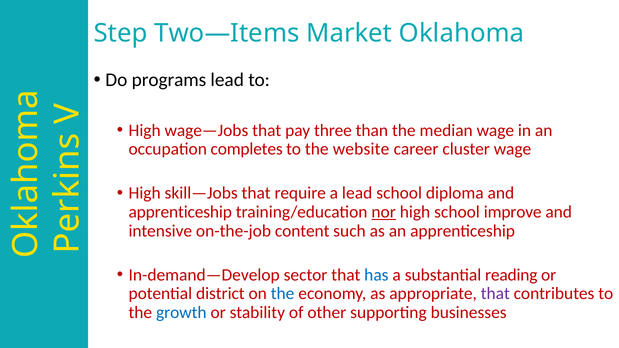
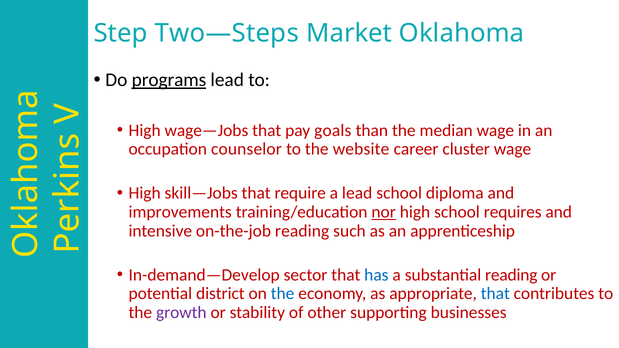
Two—Items: Two—Items -> Two—Steps
programs underline: none -> present
three: three -> goals
completes: completes -> counselor
apprenticeship at (180, 212): apprenticeship -> improvements
improve: improve -> requires
on-the-job content: content -> reading
that at (495, 294) colour: purple -> blue
growth colour: blue -> purple
